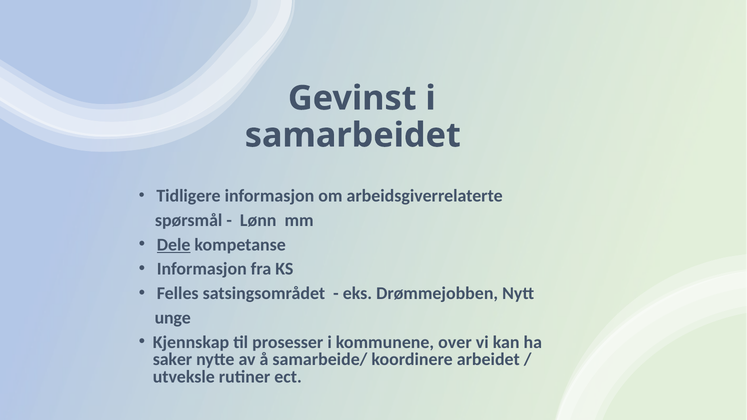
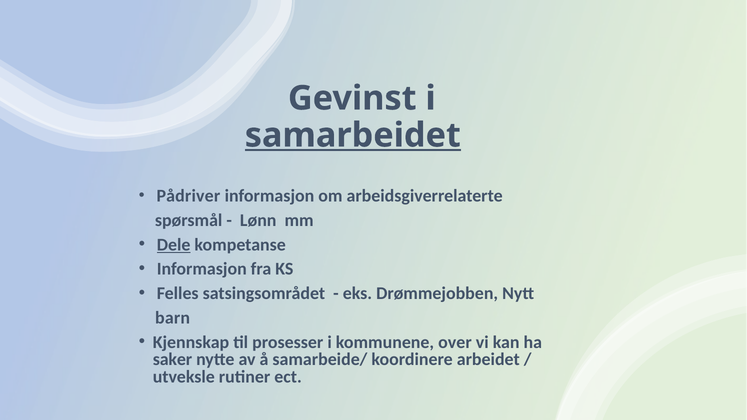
samarbeidet underline: none -> present
Tidligere: Tidligere -> Pådriver
unge: unge -> barn
